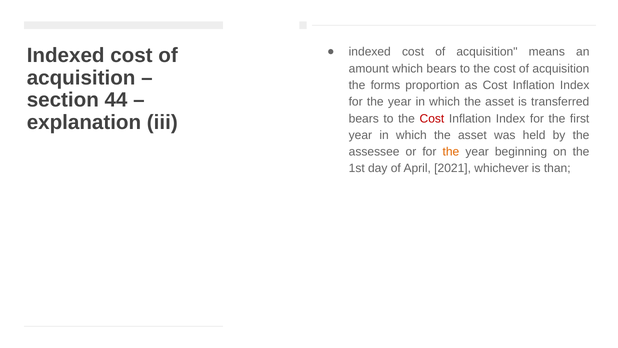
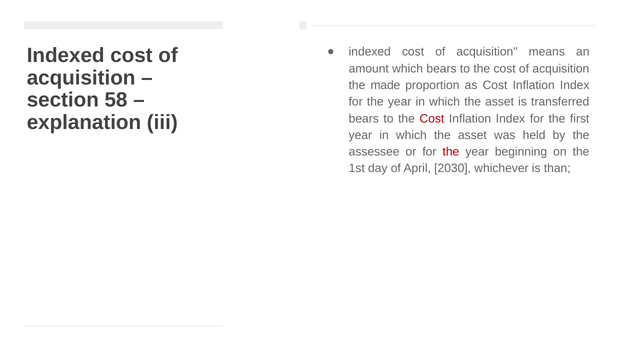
forms: forms -> made
44: 44 -> 58
the at (451, 152) colour: orange -> red
2021: 2021 -> 2030
